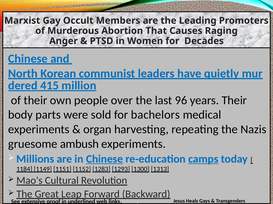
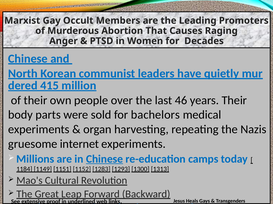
96: 96 -> 46
ambush: ambush -> internet
camps at (203, 159) underline: present -> none
